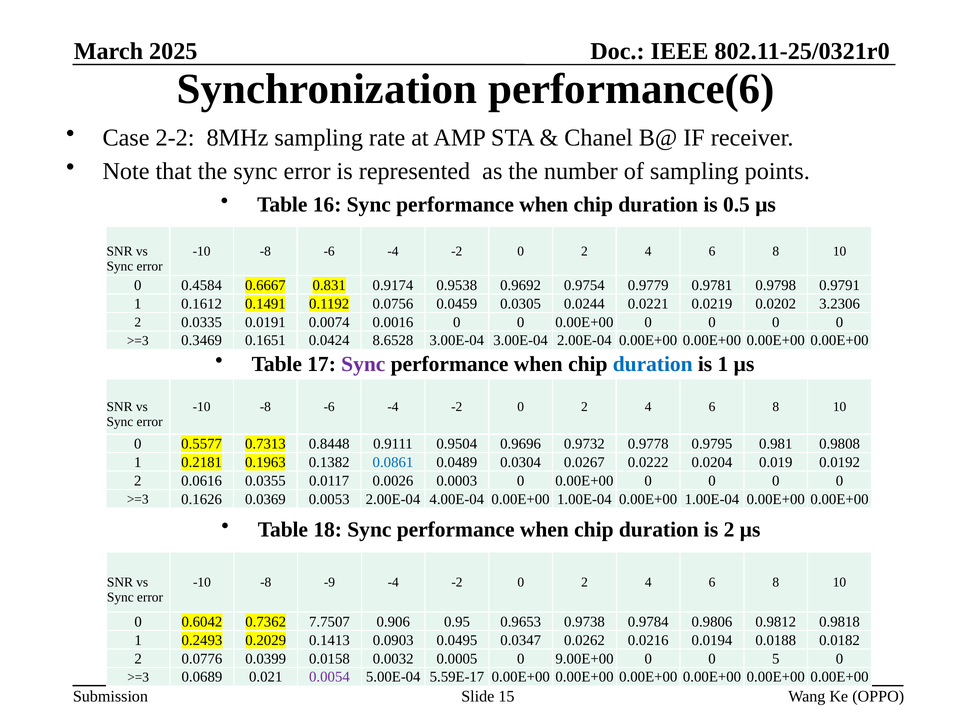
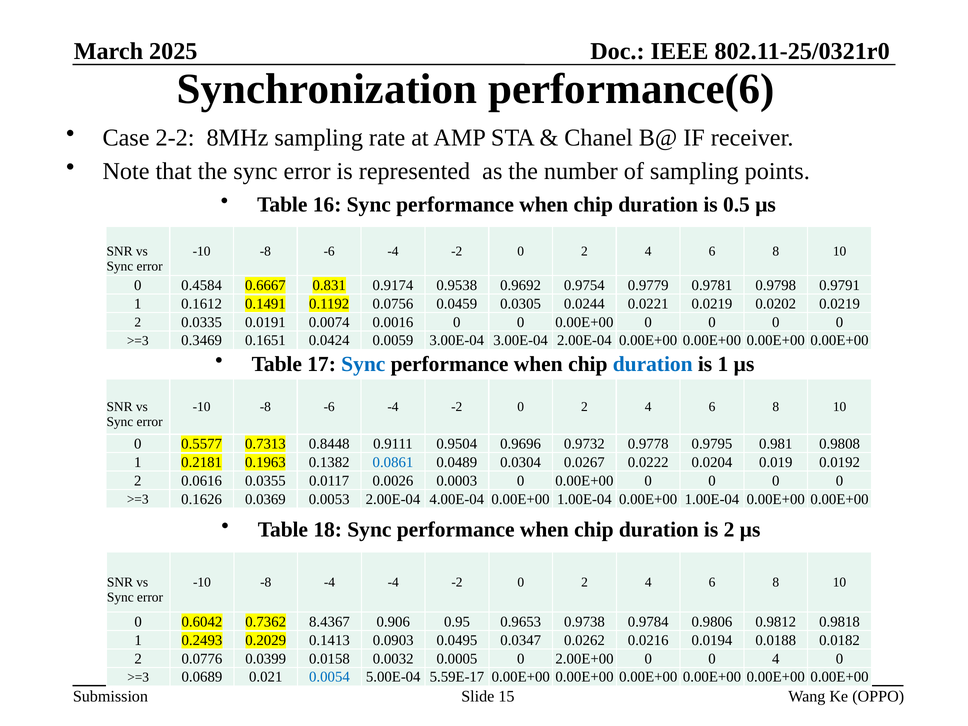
0.0202 3.2306: 3.2306 -> 0.0219
8.6528: 8.6528 -> 0.0059
Sync at (363, 364) colour: purple -> blue
-8 -9: -9 -> -4
7.7507: 7.7507 -> 8.4367
9.00E+00: 9.00E+00 -> 2.00E+00
0 5: 5 -> 4
0.0054 colour: purple -> blue
